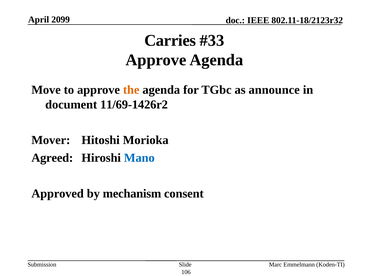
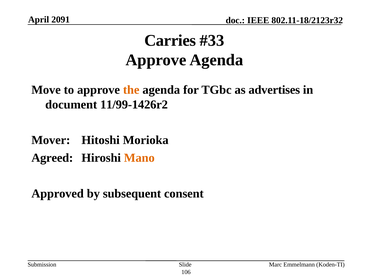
2099: 2099 -> 2091
announce: announce -> advertises
11/69-1426r2: 11/69-1426r2 -> 11/99-1426r2
Mano colour: blue -> orange
mechanism: mechanism -> subsequent
